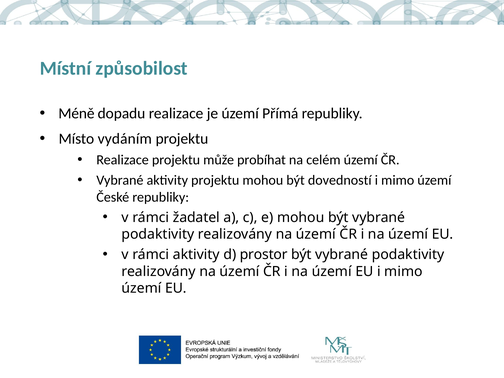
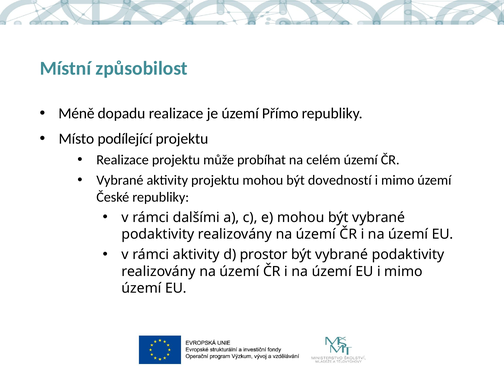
Přímá: Přímá -> Přímo
vydáním: vydáním -> podílející
žadatel: žadatel -> dalšími
